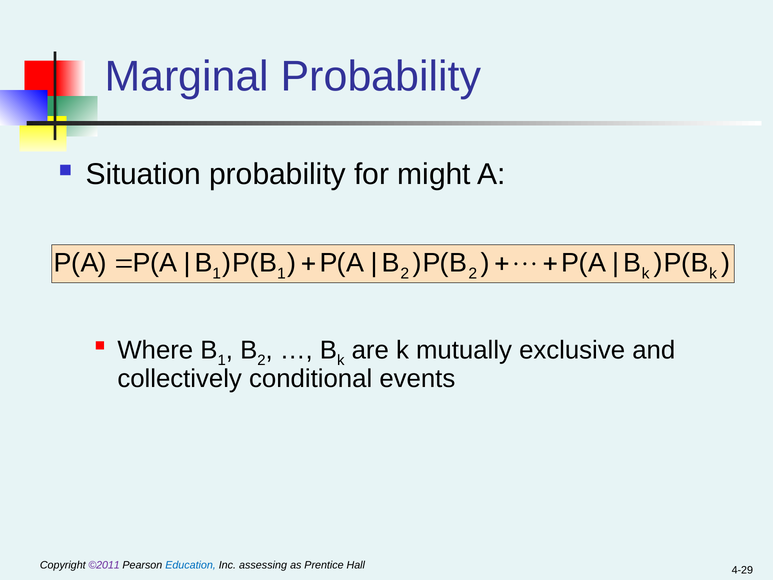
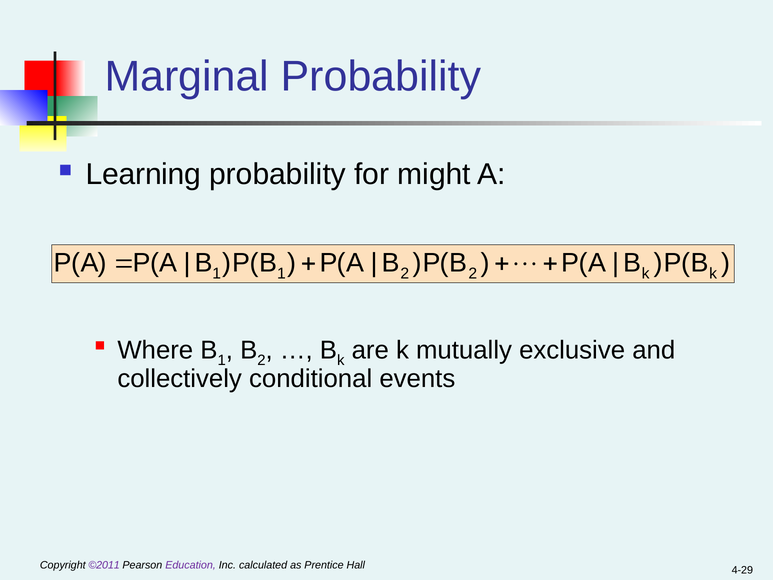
Situation: Situation -> Learning
Education colour: blue -> purple
assessing: assessing -> calculated
